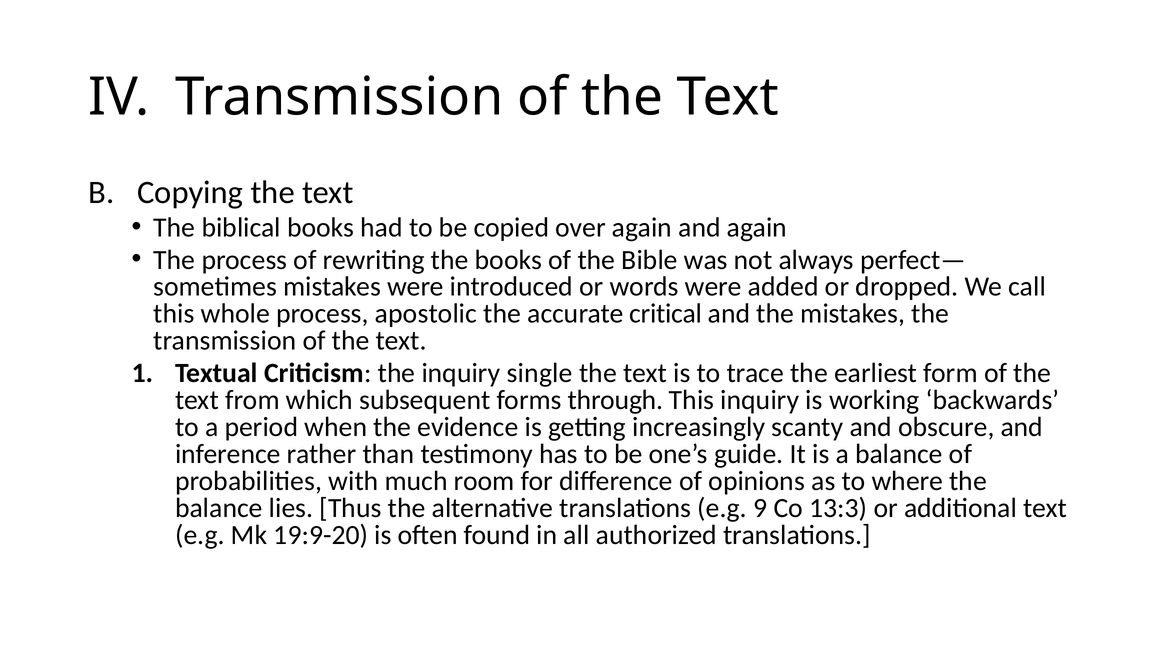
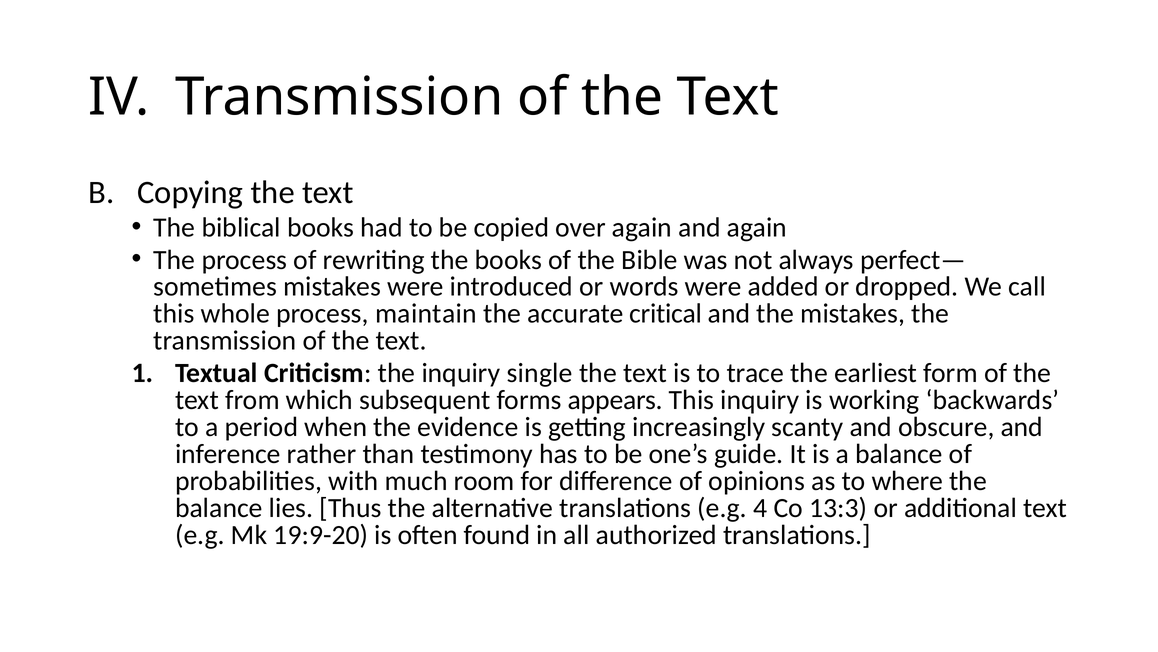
apostolic: apostolic -> maintain
through: through -> appears
9: 9 -> 4
